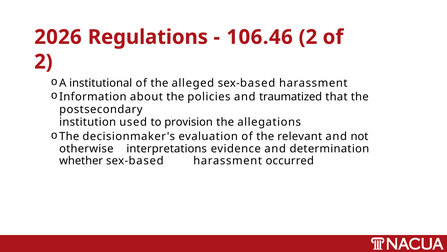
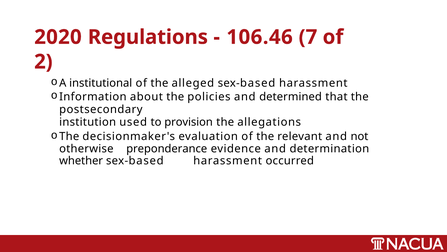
2026: 2026 -> 2020
106.46 2: 2 -> 7
traumatized: traumatized -> determined
interpretations: interpretations -> preponderance
